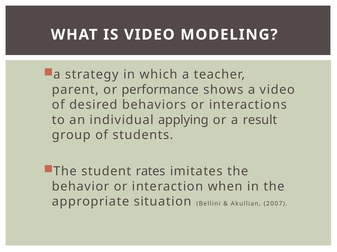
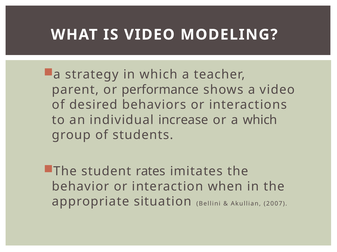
applying: applying -> increase
a result: result -> which
